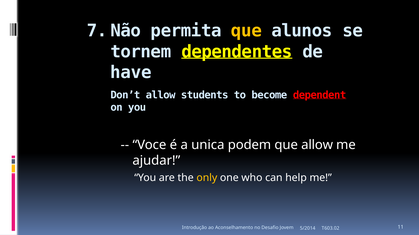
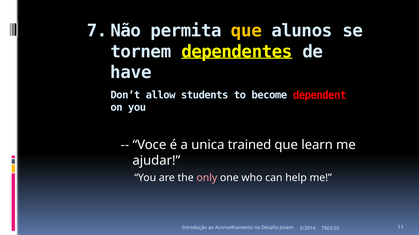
podem: podem -> trained
que allow: allow -> learn
only colour: yellow -> pink
